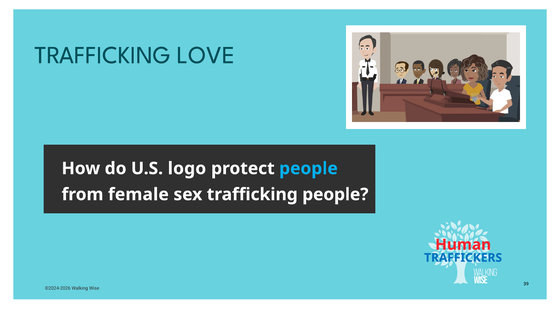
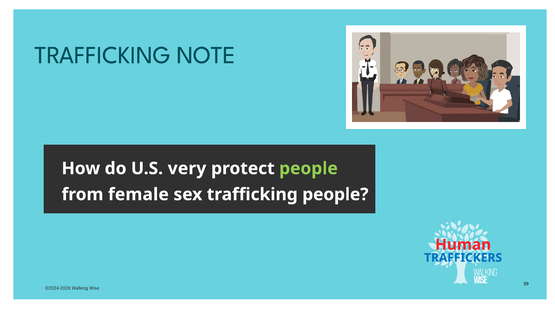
LOVE: LOVE -> NOTE
logo: logo -> very
people at (308, 169) colour: light blue -> light green
